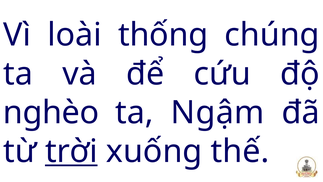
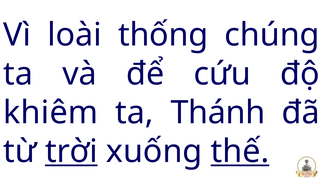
nghèo: nghèo -> khiêm
Ngậm: Ngậm -> Thánh
thế underline: none -> present
